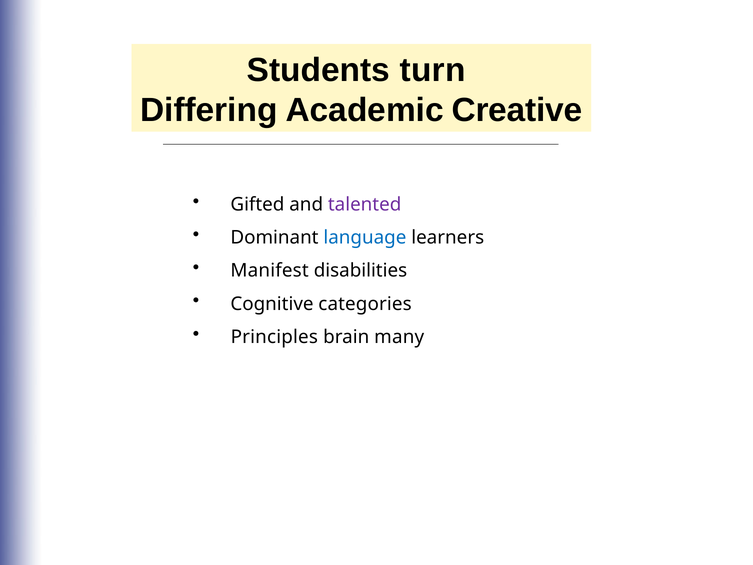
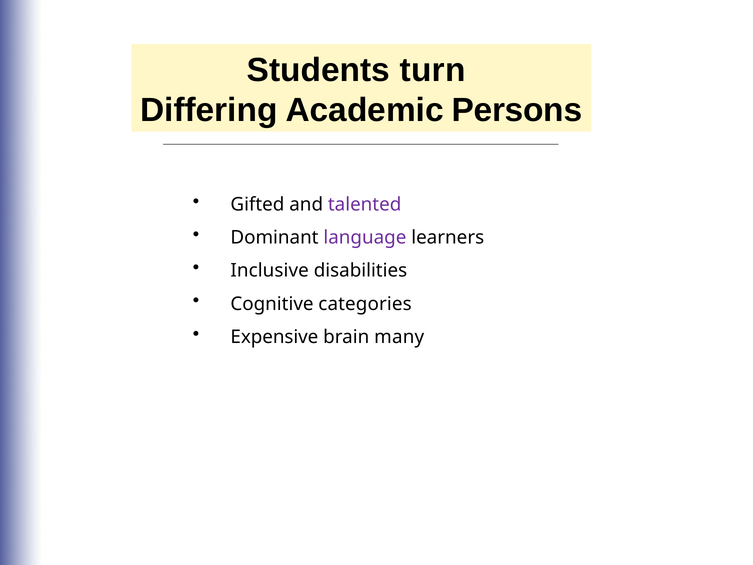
Creative: Creative -> Persons
language colour: blue -> purple
Manifest: Manifest -> Inclusive
Principles: Principles -> Expensive
